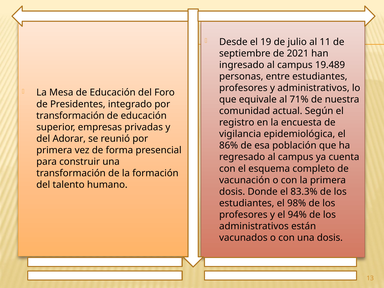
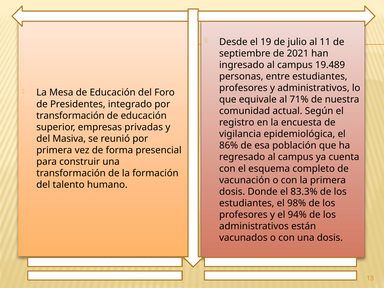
Adorar: Adorar -> Masiva
